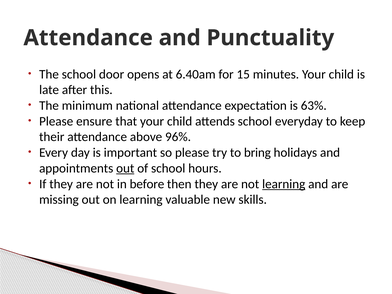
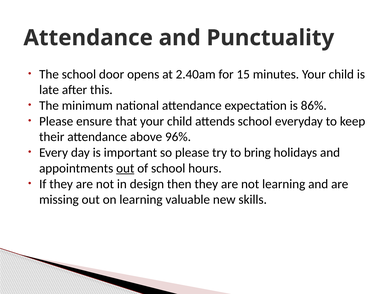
6.40am: 6.40am -> 2.40am
63%: 63% -> 86%
before: before -> design
learning at (284, 184) underline: present -> none
